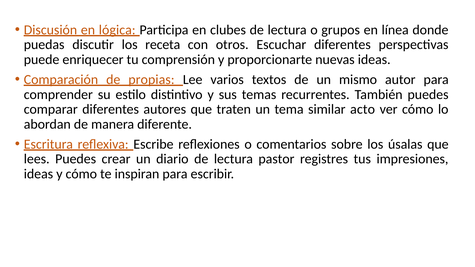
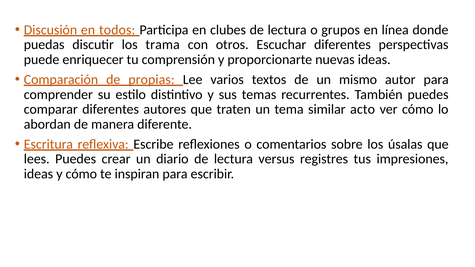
lógica: lógica -> todos
receta: receta -> trama
pastor: pastor -> versus
